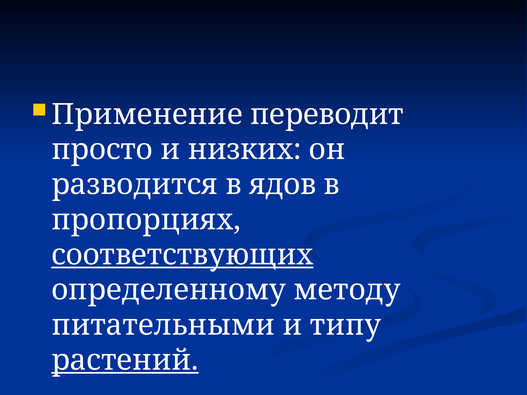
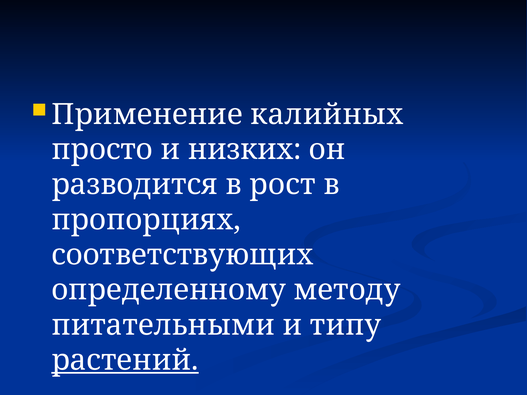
переводит: переводит -> калийных
ядов: ядов -> рост
соответствующих underline: present -> none
